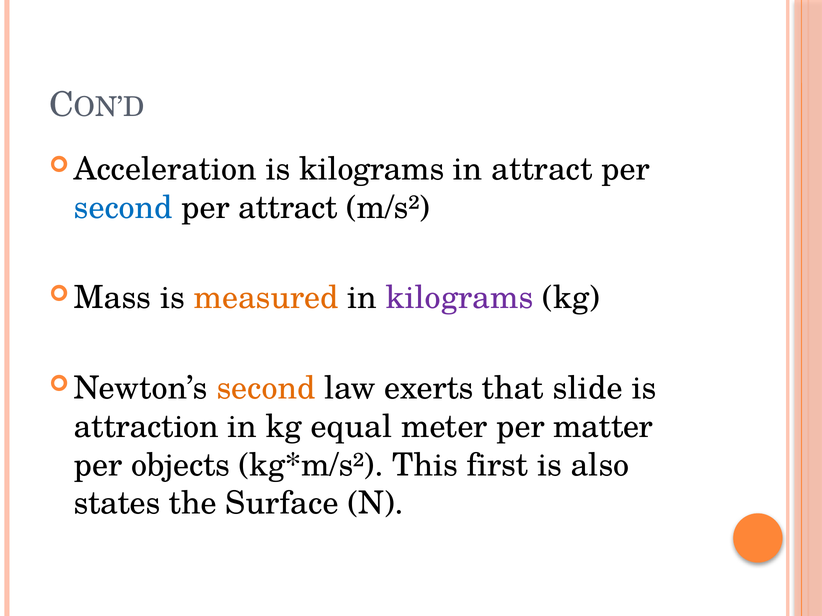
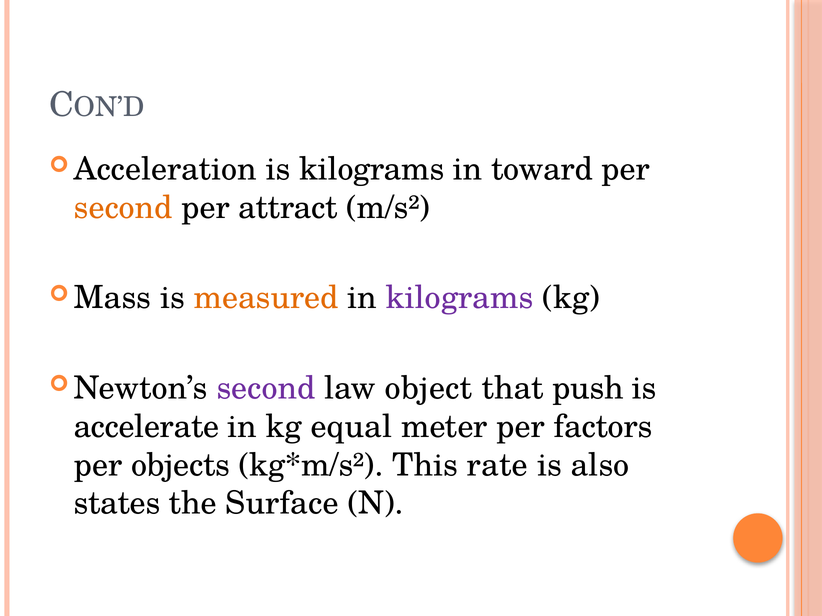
in attract: attract -> toward
second at (123, 208) colour: blue -> orange
second at (266, 389) colour: orange -> purple
exerts: exerts -> object
slide: slide -> push
attraction: attraction -> accelerate
matter: matter -> factors
first: first -> rate
